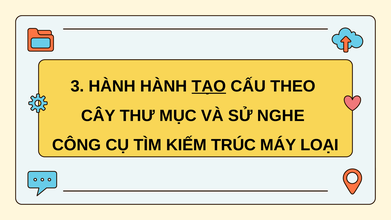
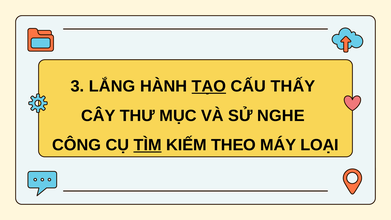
3 HÀNH: HÀNH -> LẮNG
THEO: THEO -> THẤY
TÌM underline: none -> present
TRÚC: TRÚC -> THEO
